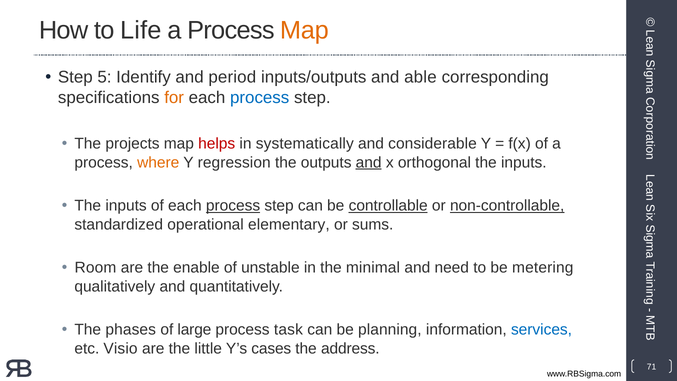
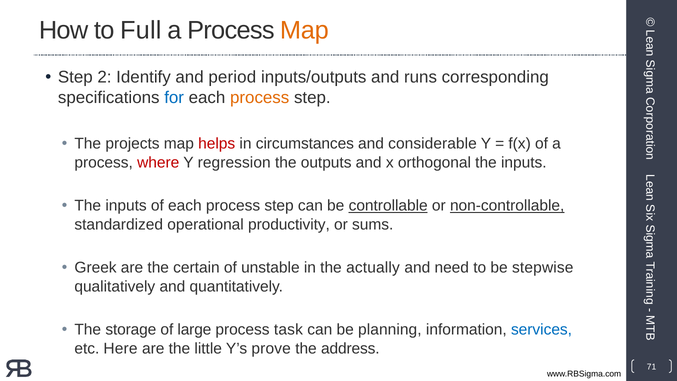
Life: Life -> Full
5: 5 -> 2
able: able -> runs
for colour: orange -> blue
process at (260, 98) colour: blue -> orange
systematically: systematically -> circumstances
where colour: orange -> red
and at (369, 162) underline: present -> none
process at (233, 206) underline: present -> none
elementary: elementary -> productivity
Room: Room -> Greek
enable: enable -> certain
minimal: minimal -> actually
metering: metering -> stepwise
phases: phases -> storage
Visio: Visio -> Here
cases: cases -> prove
